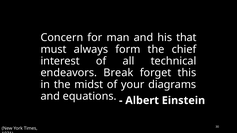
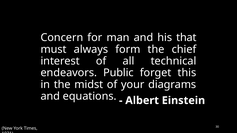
Break: Break -> Public
